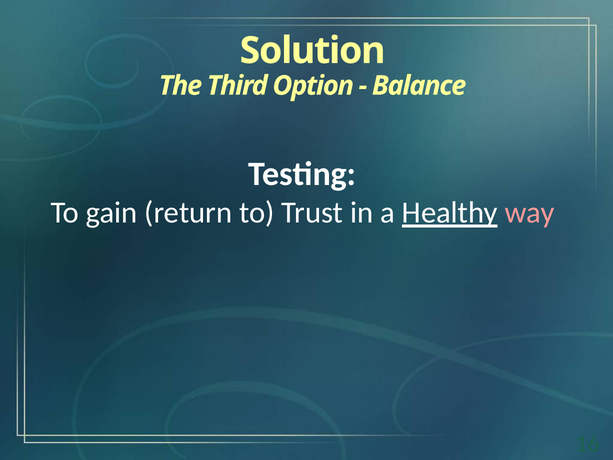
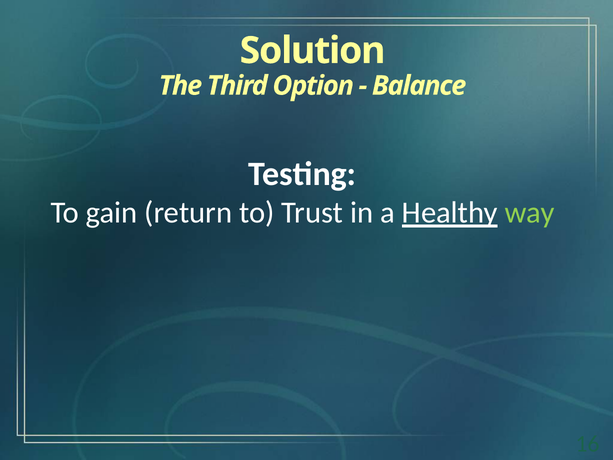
way colour: pink -> light green
